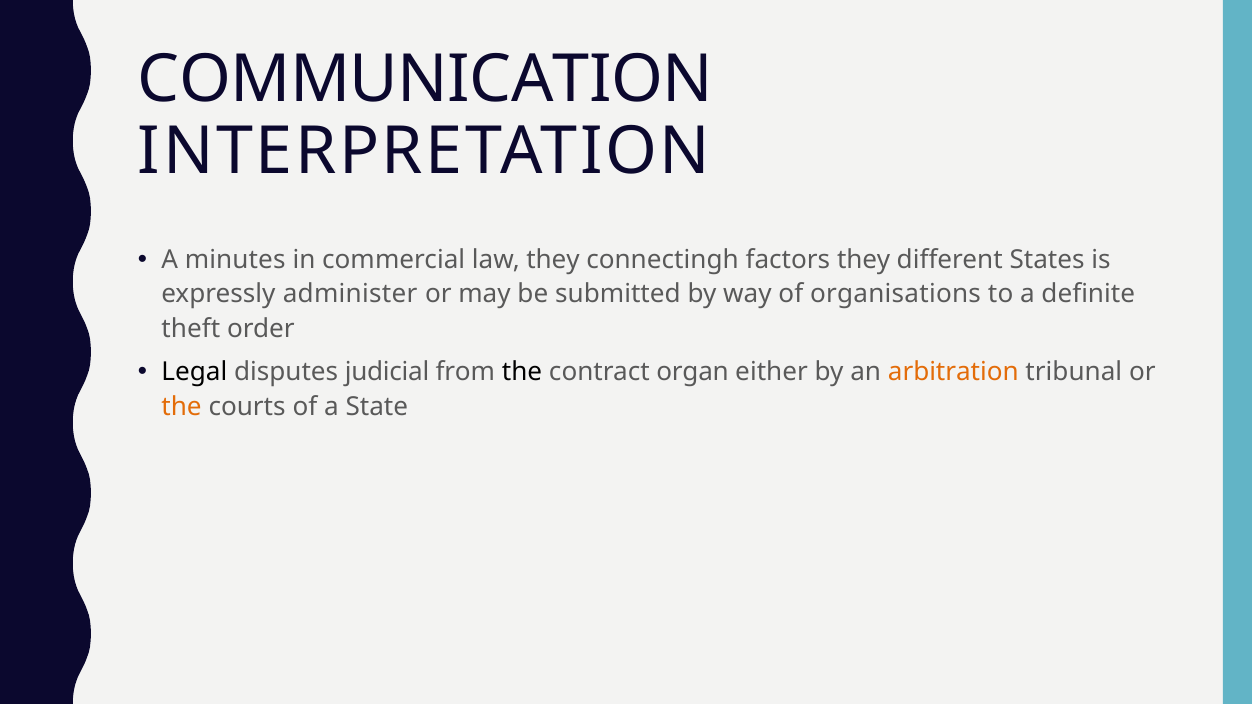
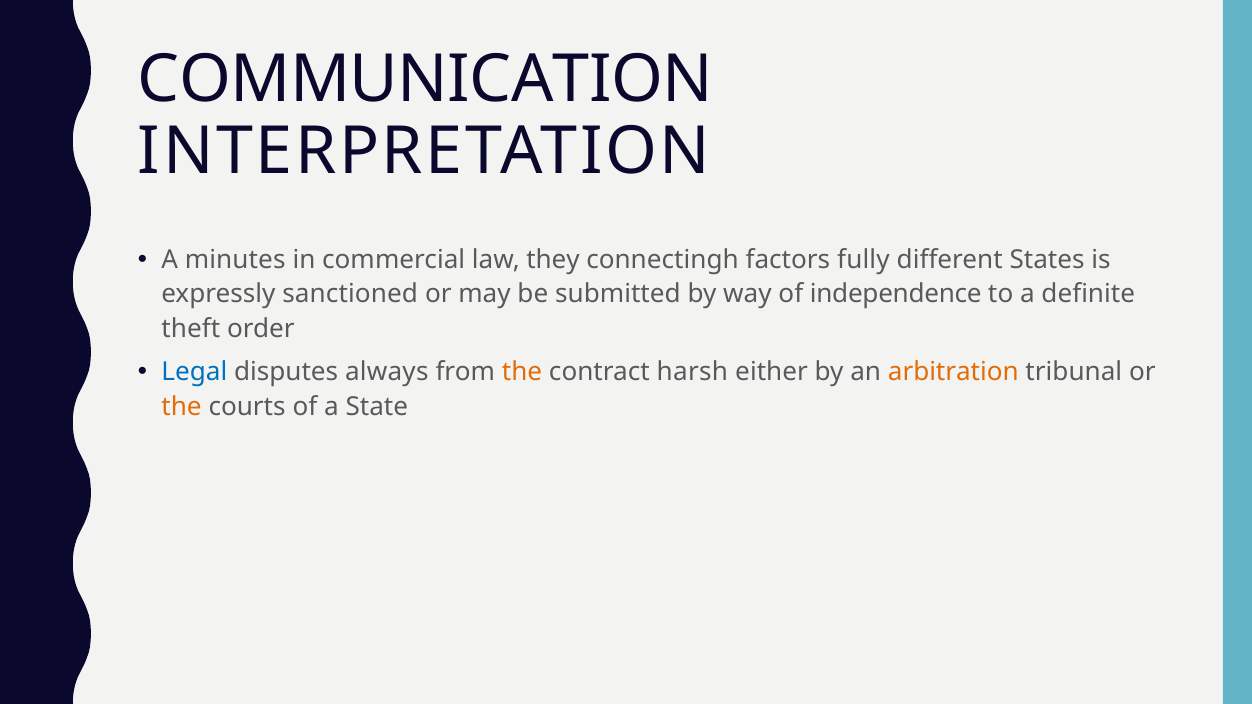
factors they: they -> fully
administer: administer -> sanctioned
organisations: organisations -> independence
Legal colour: black -> blue
judicial: judicial -> always
the at (522, 372) colour: black -> orange
organ: organ -> harsh
